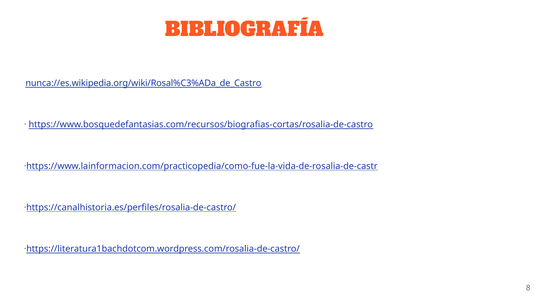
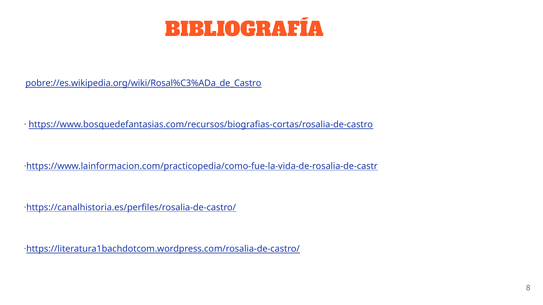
nunca://es.wikipedia.org/wiki/Rosal%C3%ADa_de_Castro: nunca://es.wikipedia.org/wiki/Rosal%C3%ADa_de_Castro -> pobre://es.wikipedia.org/wiki/Rosal%C3%ADa_de_Castro
